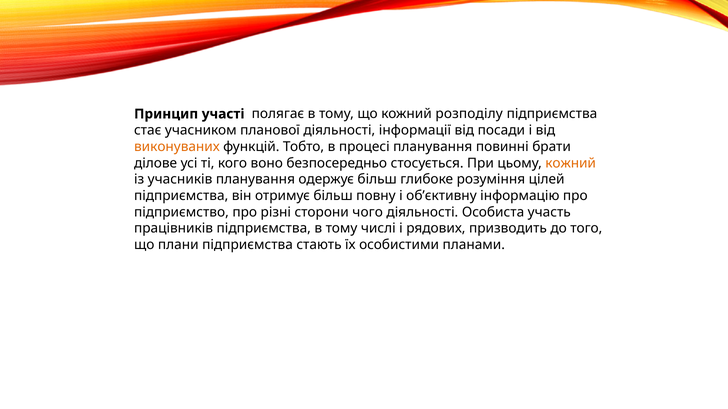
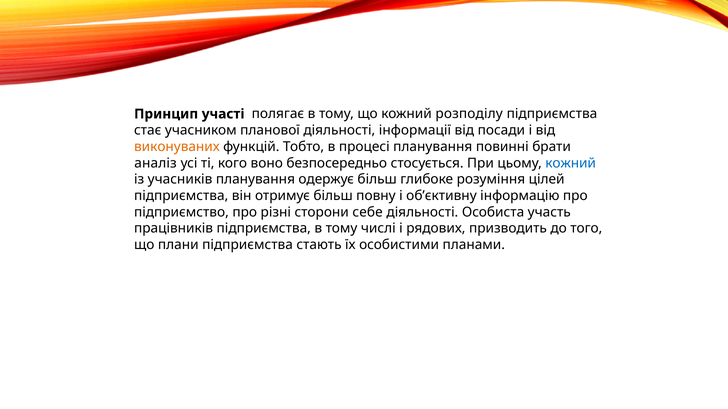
ділове: ділове -> аналіз
кожний at (571, 163) colour: orange -> blue
чого: чого -> себе
